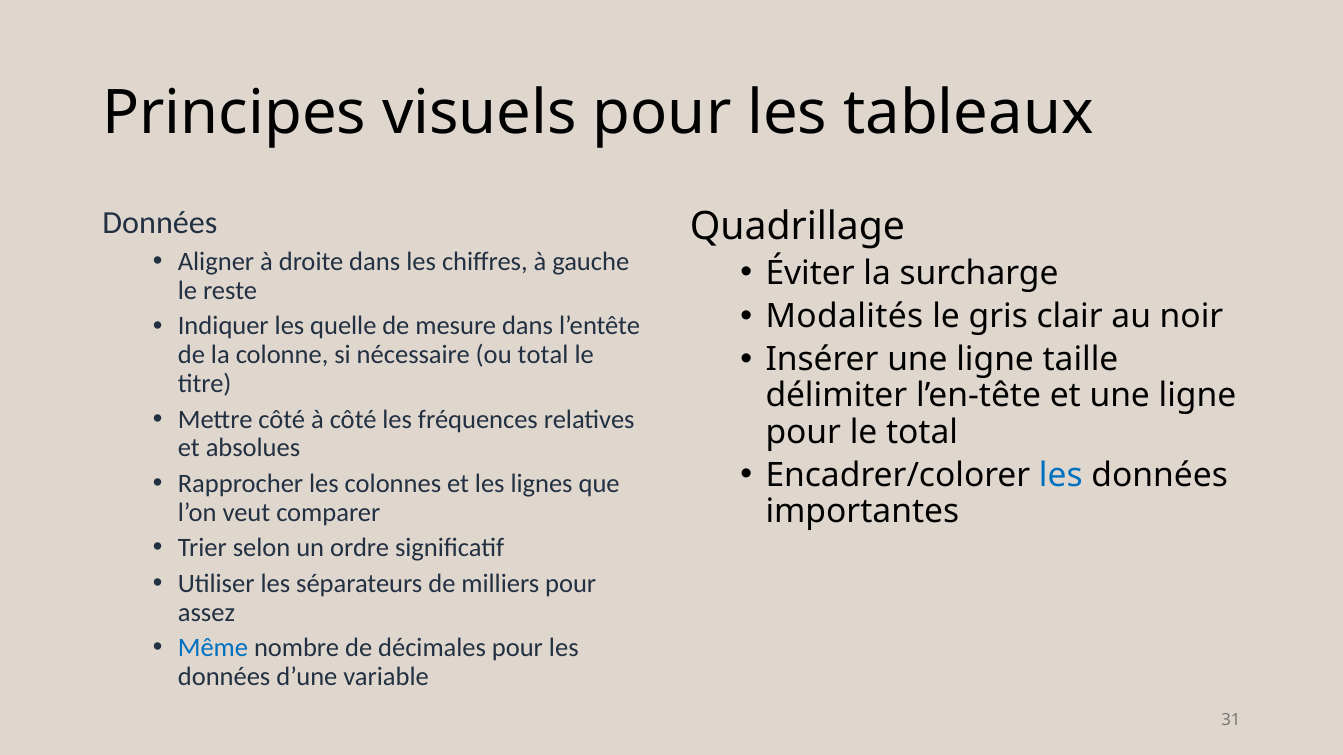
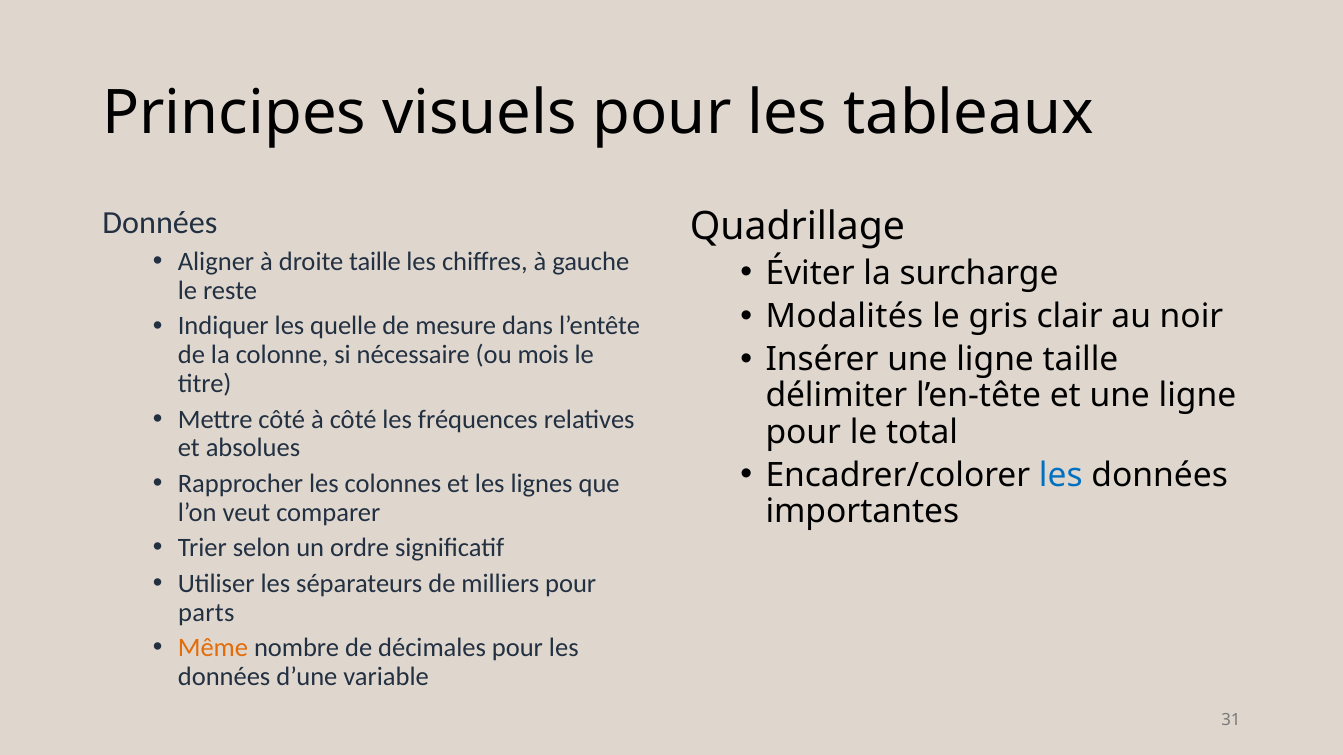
droite dans: dans -> taille
ou total: total -> mois
assez: assez -> parts
Même colour: blue -> orange
